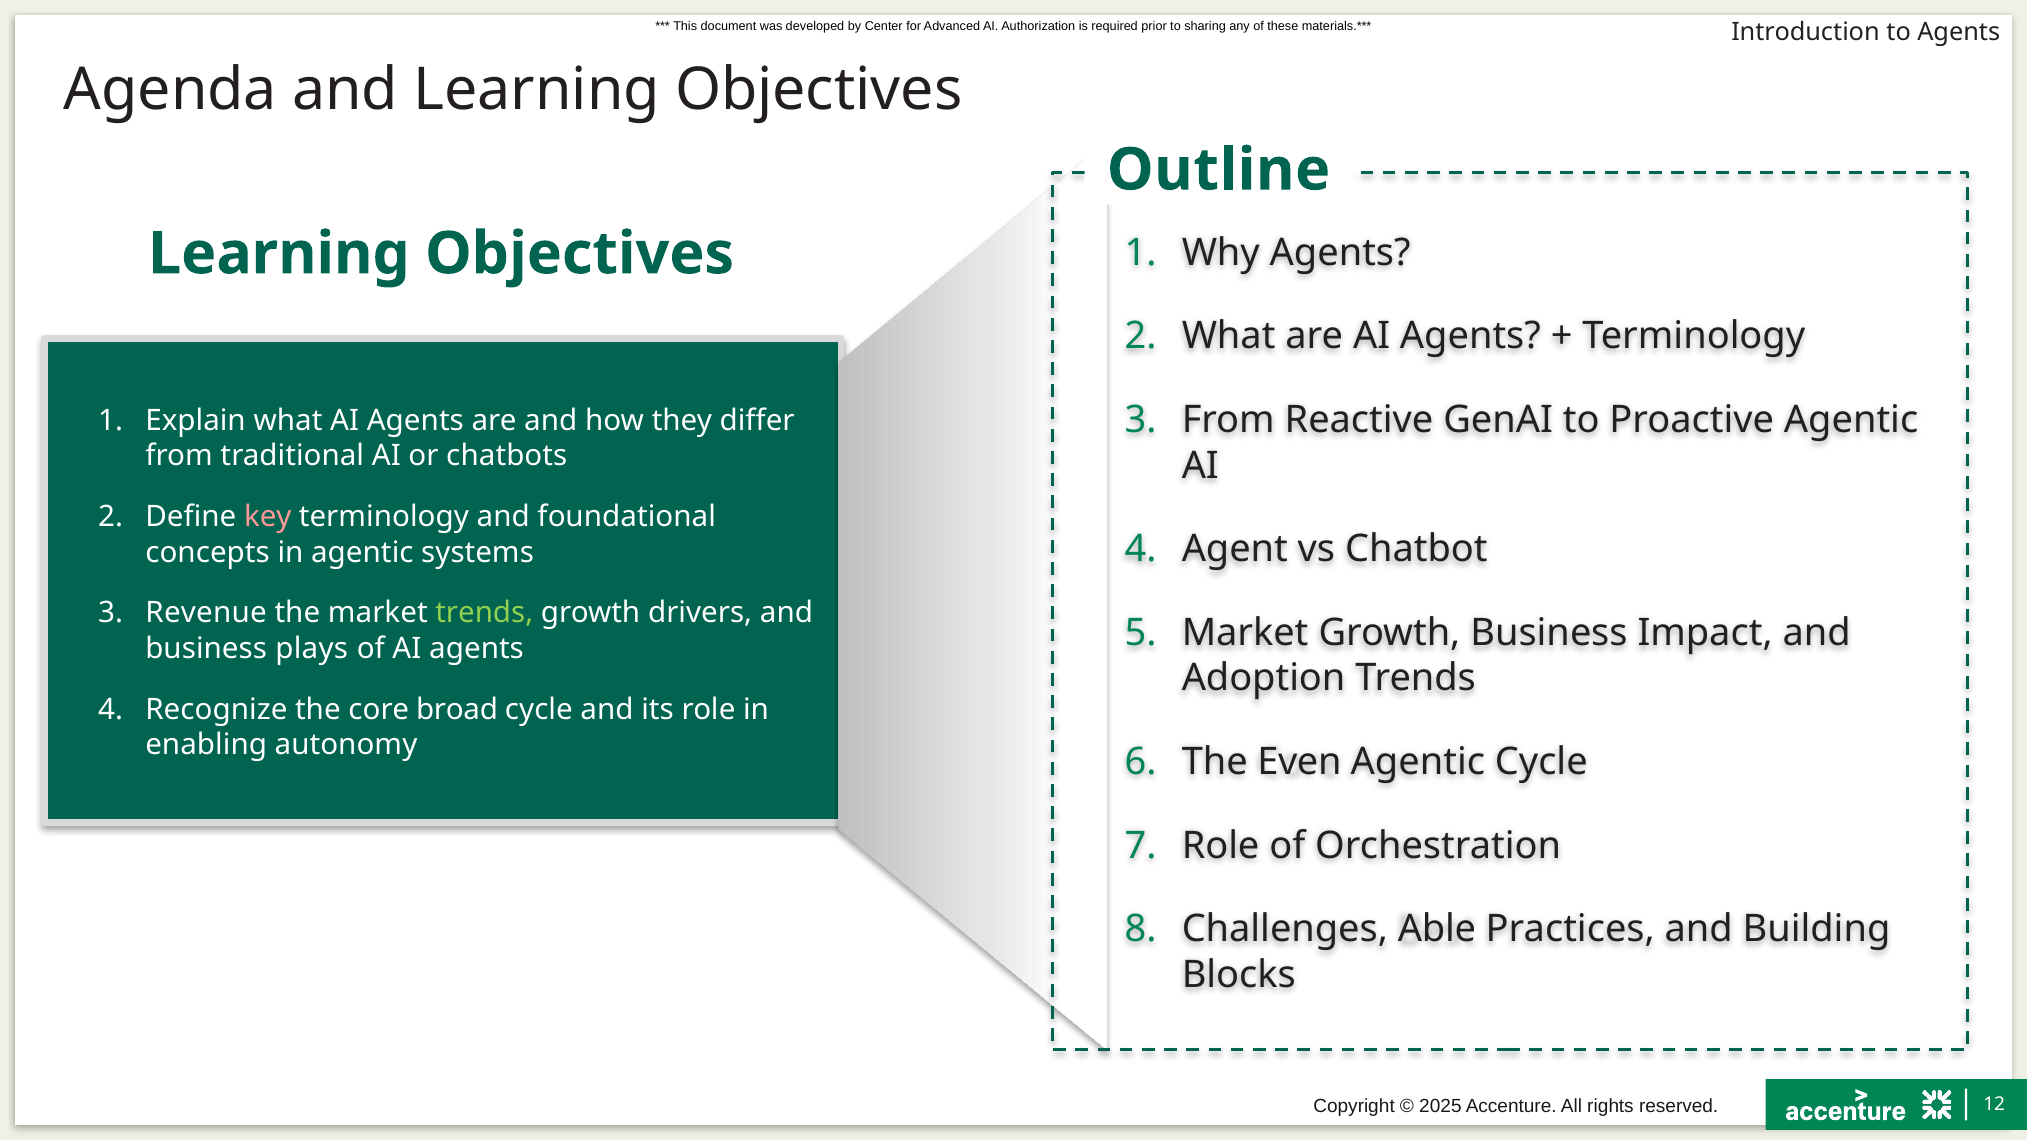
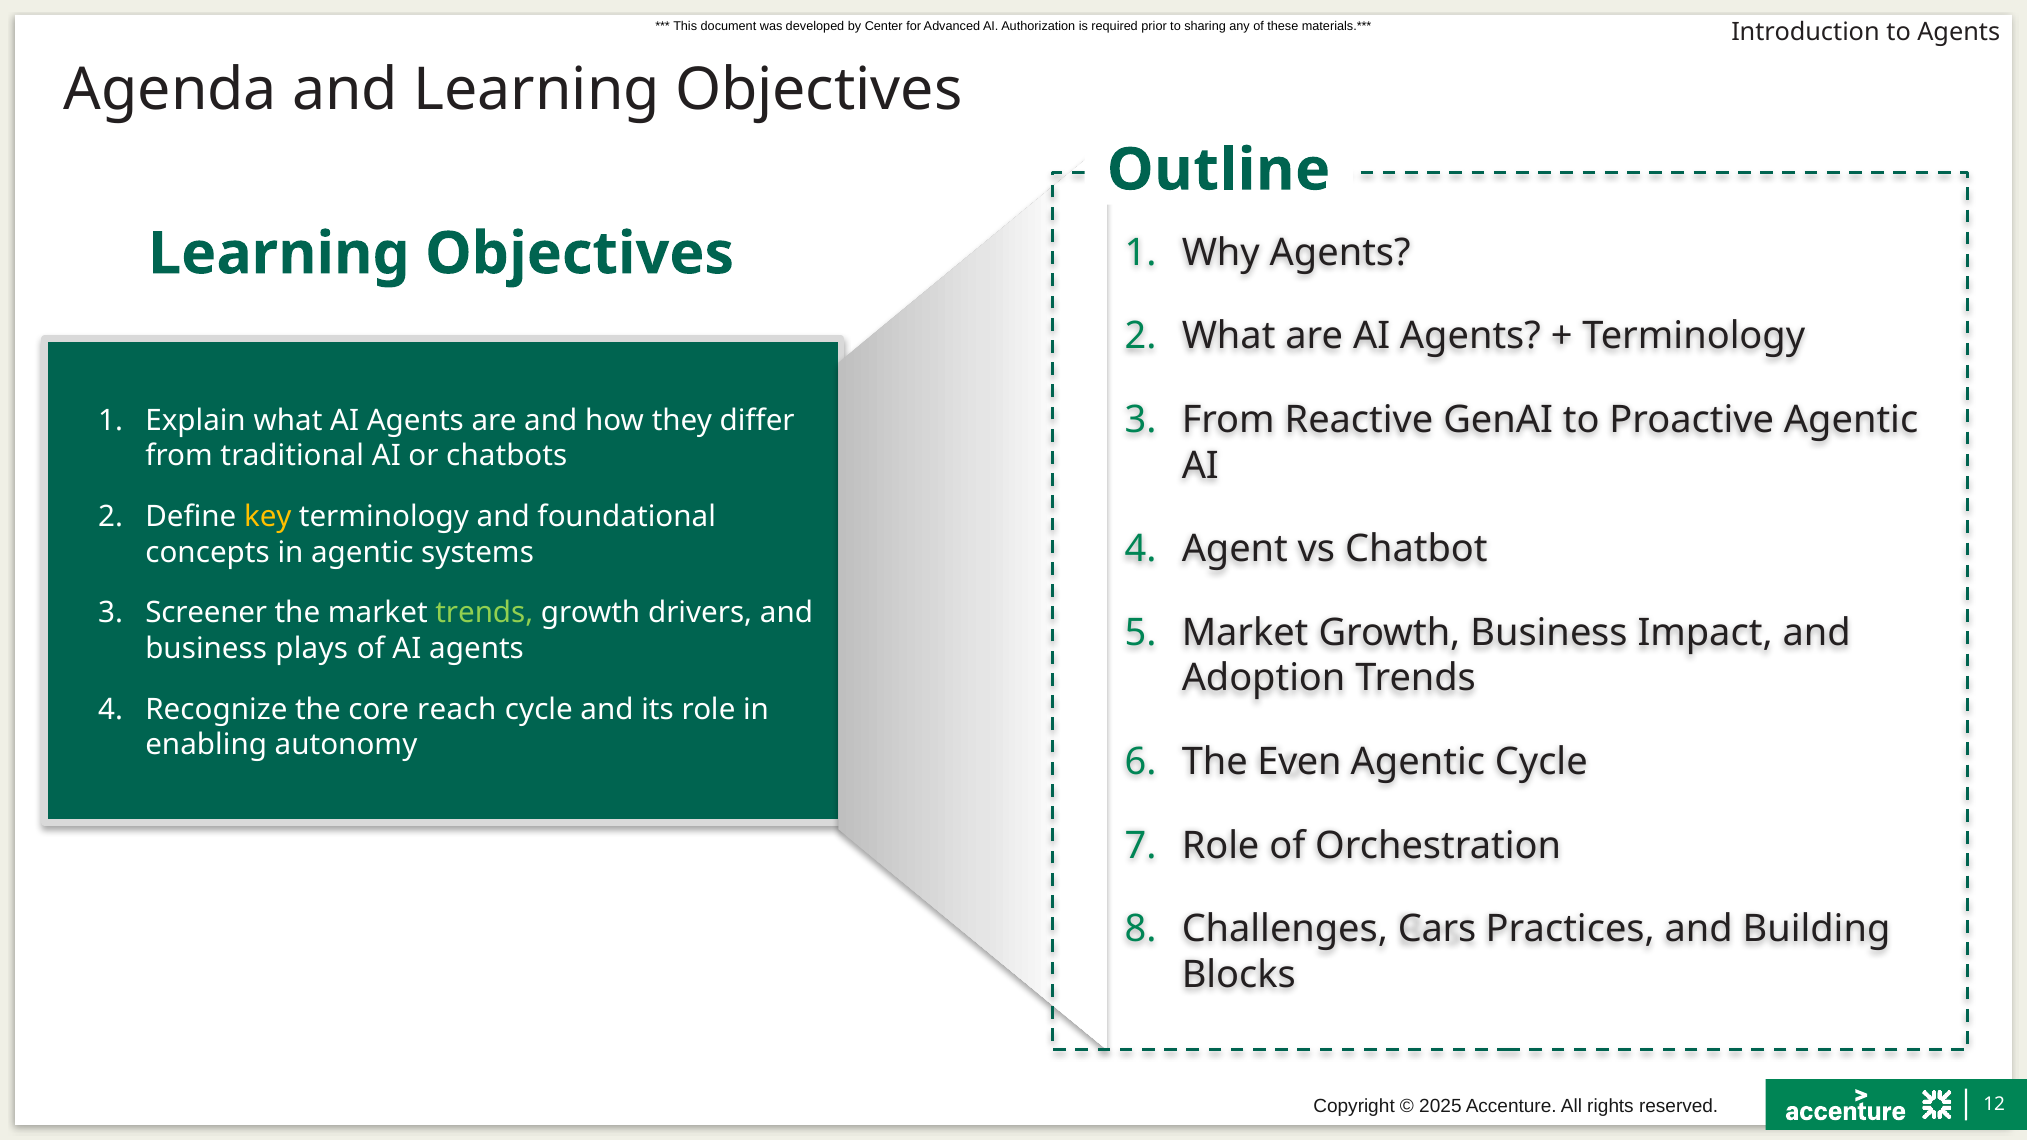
key colour: pink -> yellow
Revenue: Revenue -> Screener
broad: broad -> reach
Able: Able -> Cars
